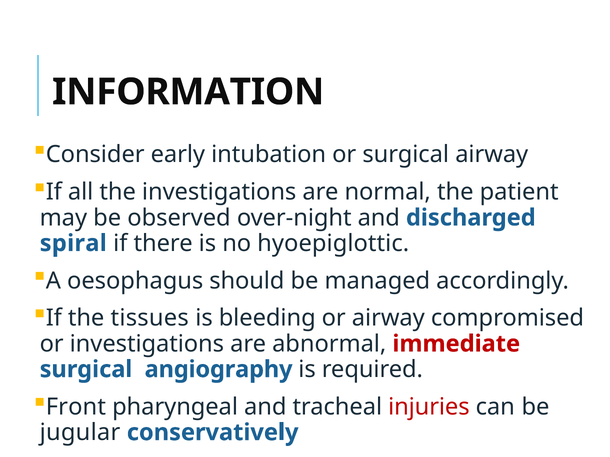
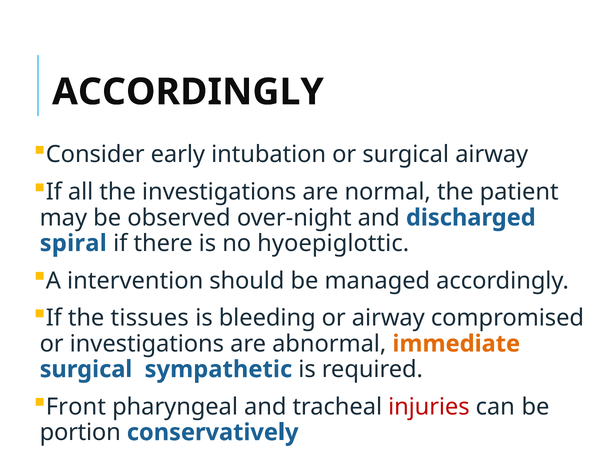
INFORMATION at (188, 92): INFORMATION -> ACCORDINGLY
oesophagus: oesophagus -> intervention
immediate colour: red -> orange
angiography: angiography -> sympathetic
jugular: jugular -> portion
